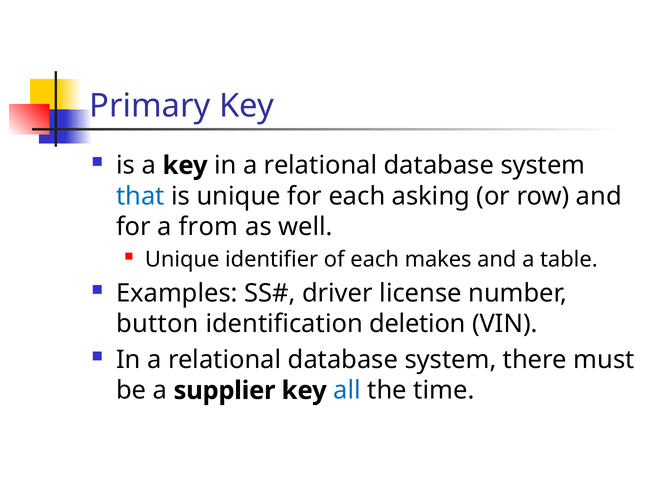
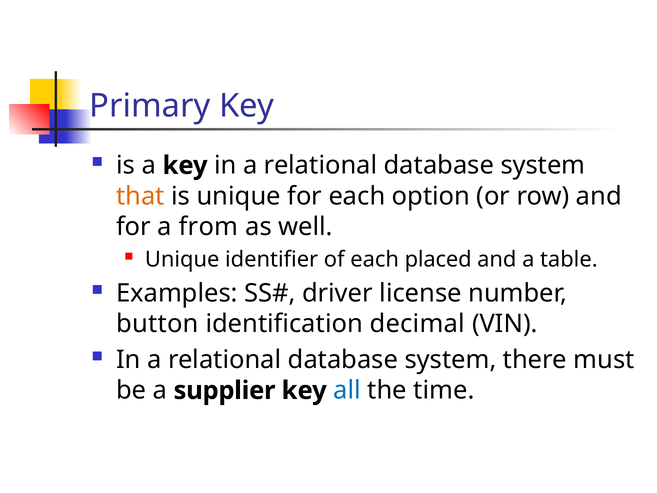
that colour: blue -> orange
asking: asking -> option
makes: makes -> placed
deletion: deletion -> decimal
